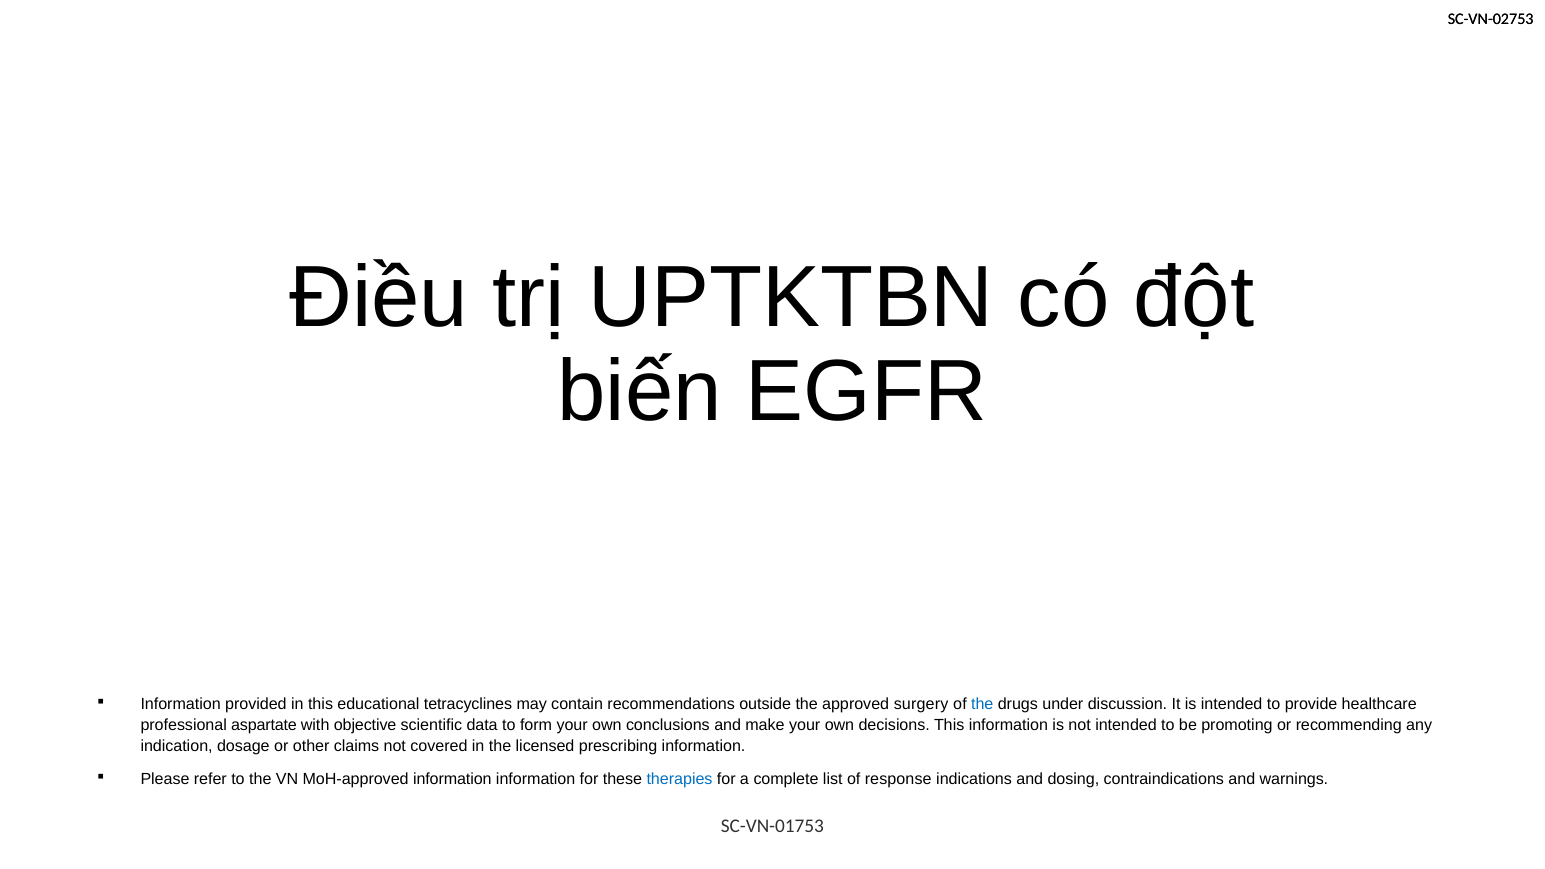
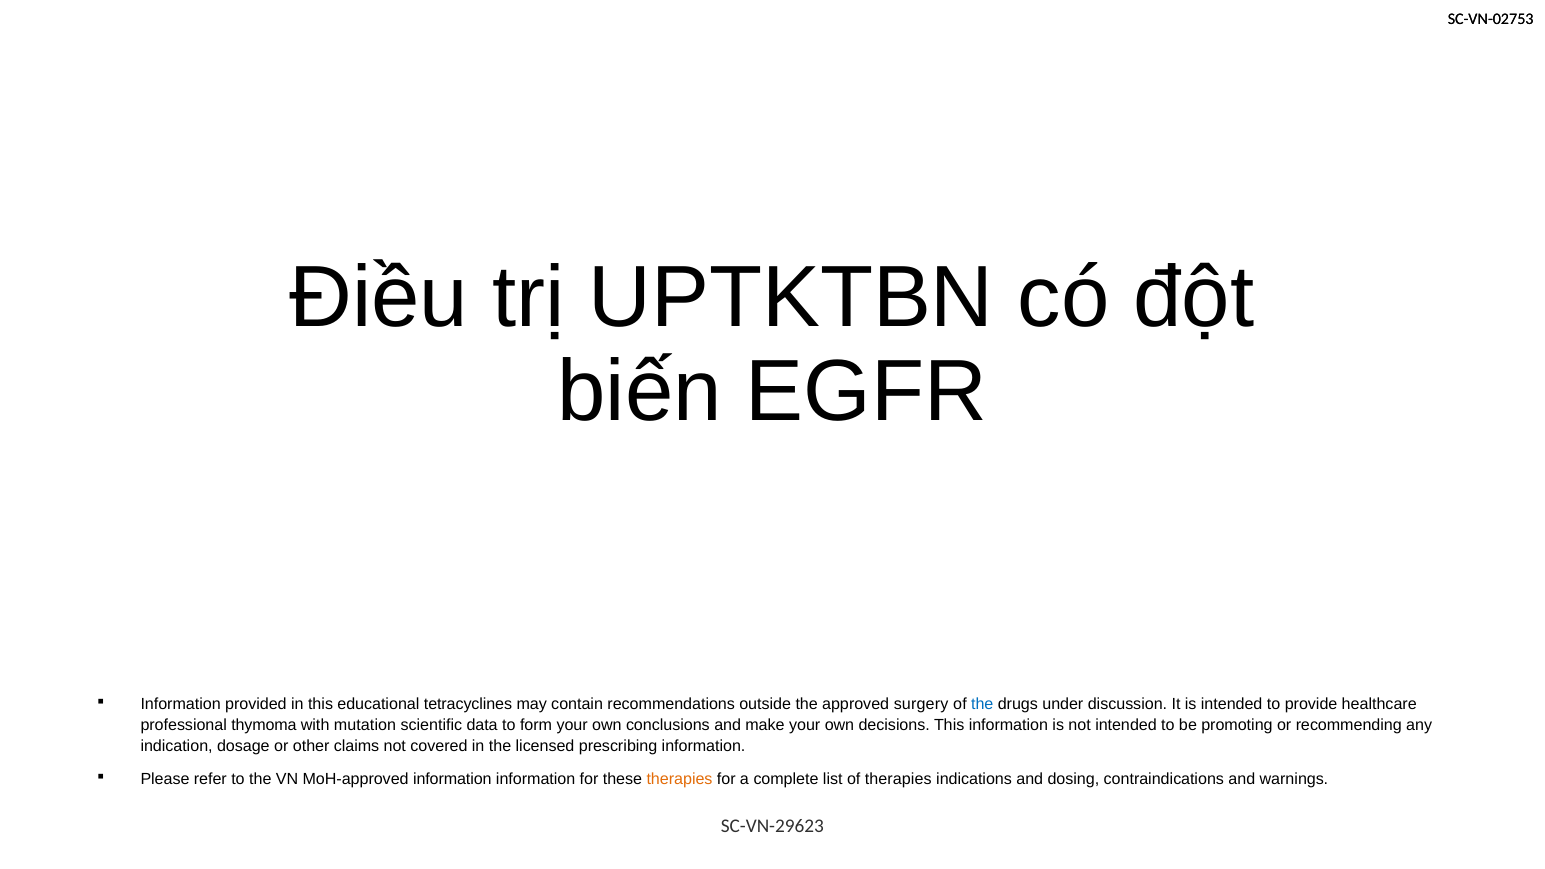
aspartate: aspartate -> thymoma
objective: objective -> mutation
therapies at (680, 779) colour: blue -> orange
of response: response -> therapies
SC-VN-01753: SC-VN-01753 -> SC-VN-29623
